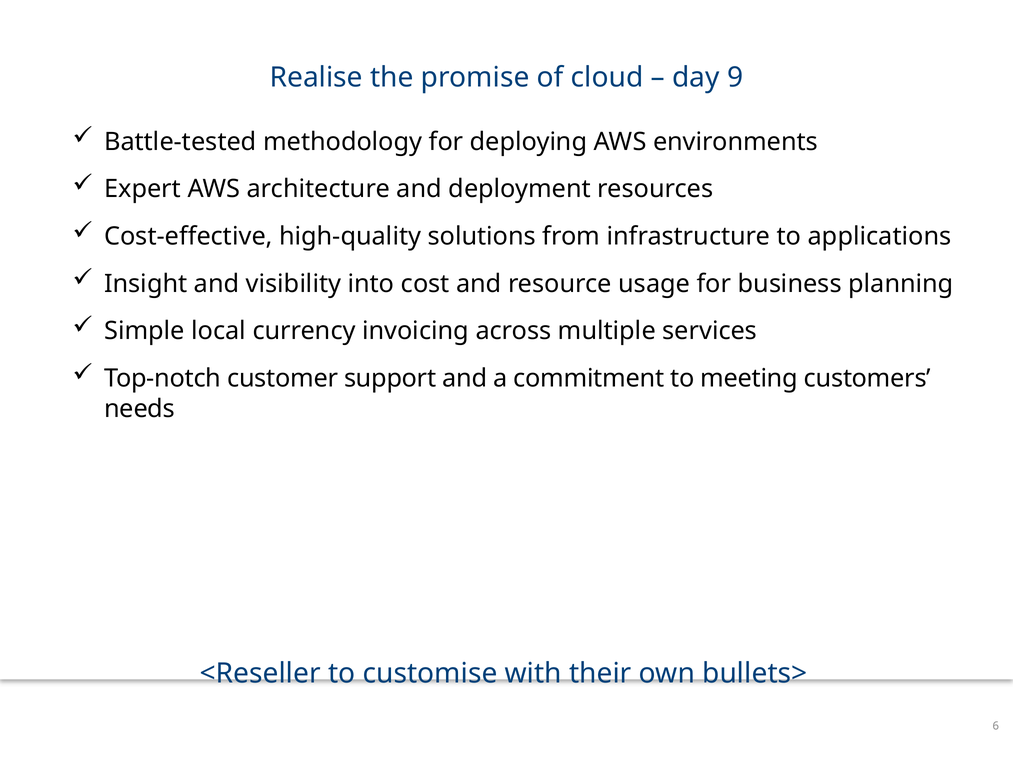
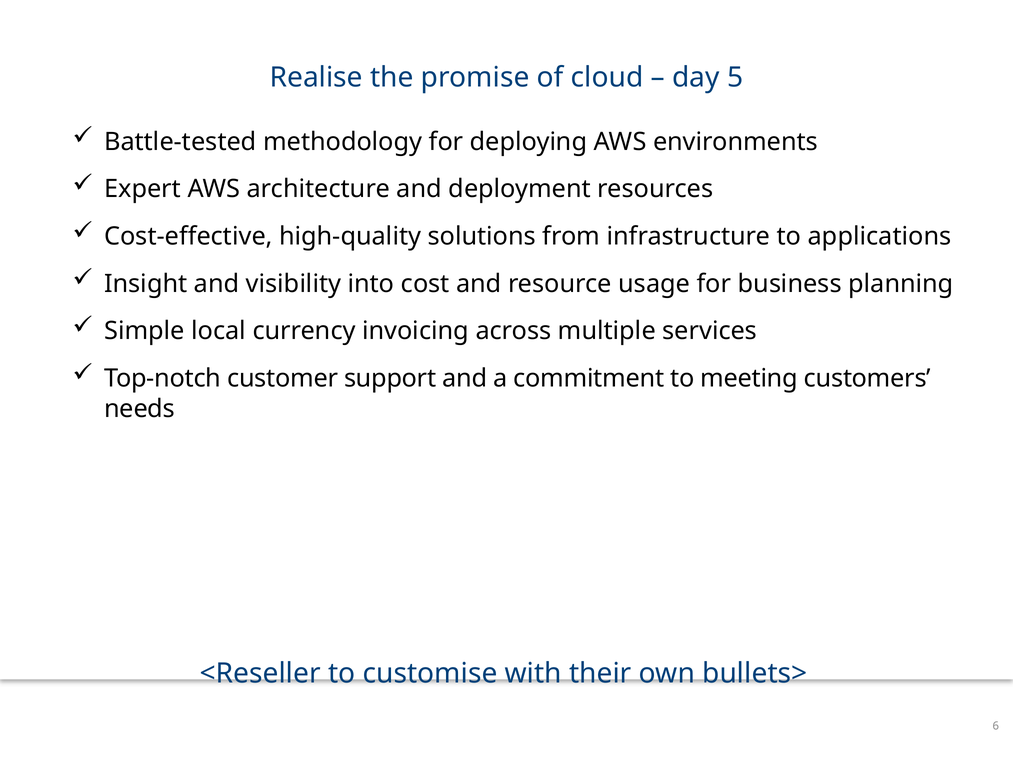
9: 9 -> 5
